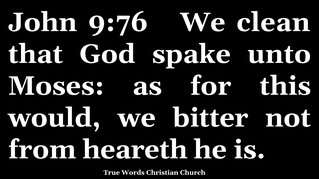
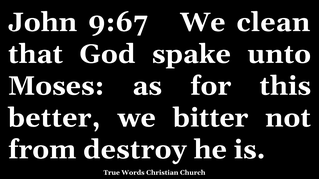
9:76: 9:76 -> 9:67
would: would -> better
heareth: heareth -> destroy
